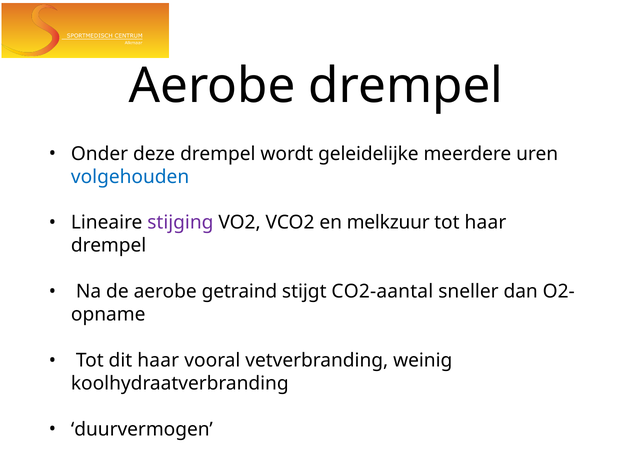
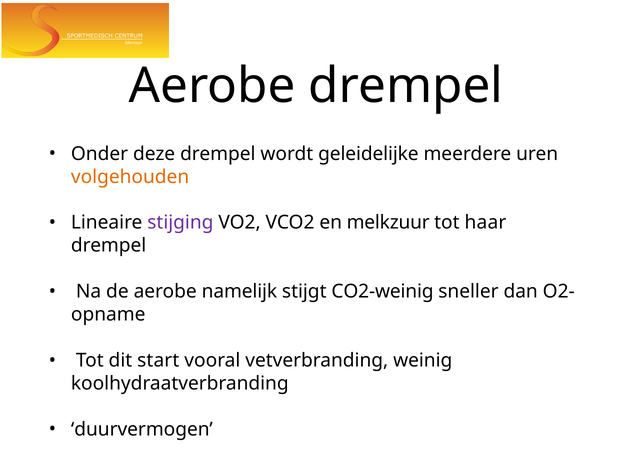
volgehouden colour: blue -> orange
getraind: getraind -> namelijk
CO2-aantal: CO2-aantal -> CO2-weinig
dit haar: haar -> start
